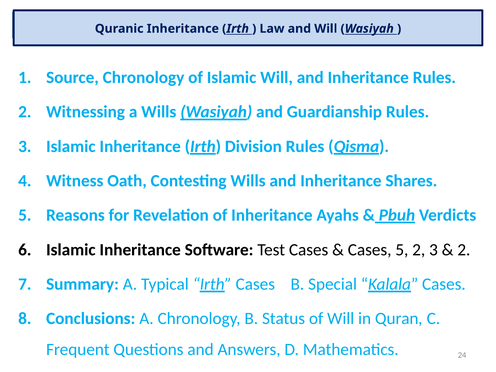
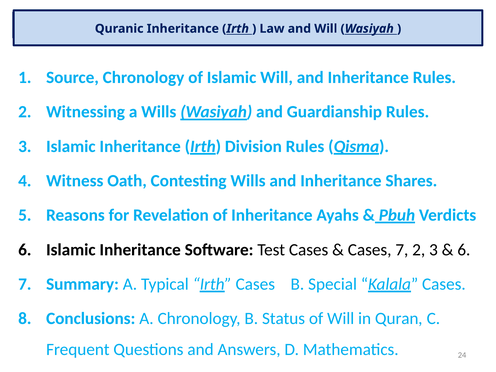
Cases 5: 5 -> 7
2 at (464, 250): 2 -> 6
